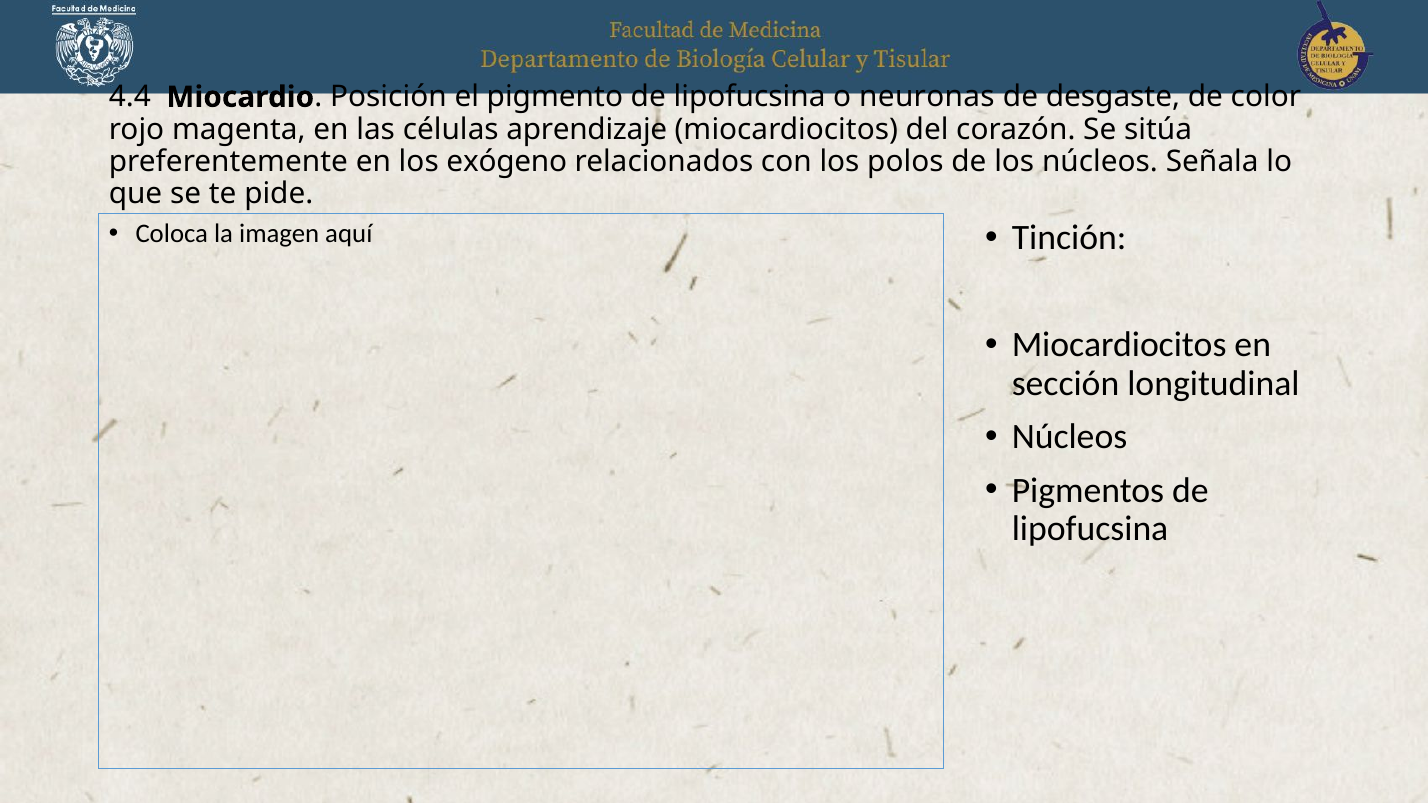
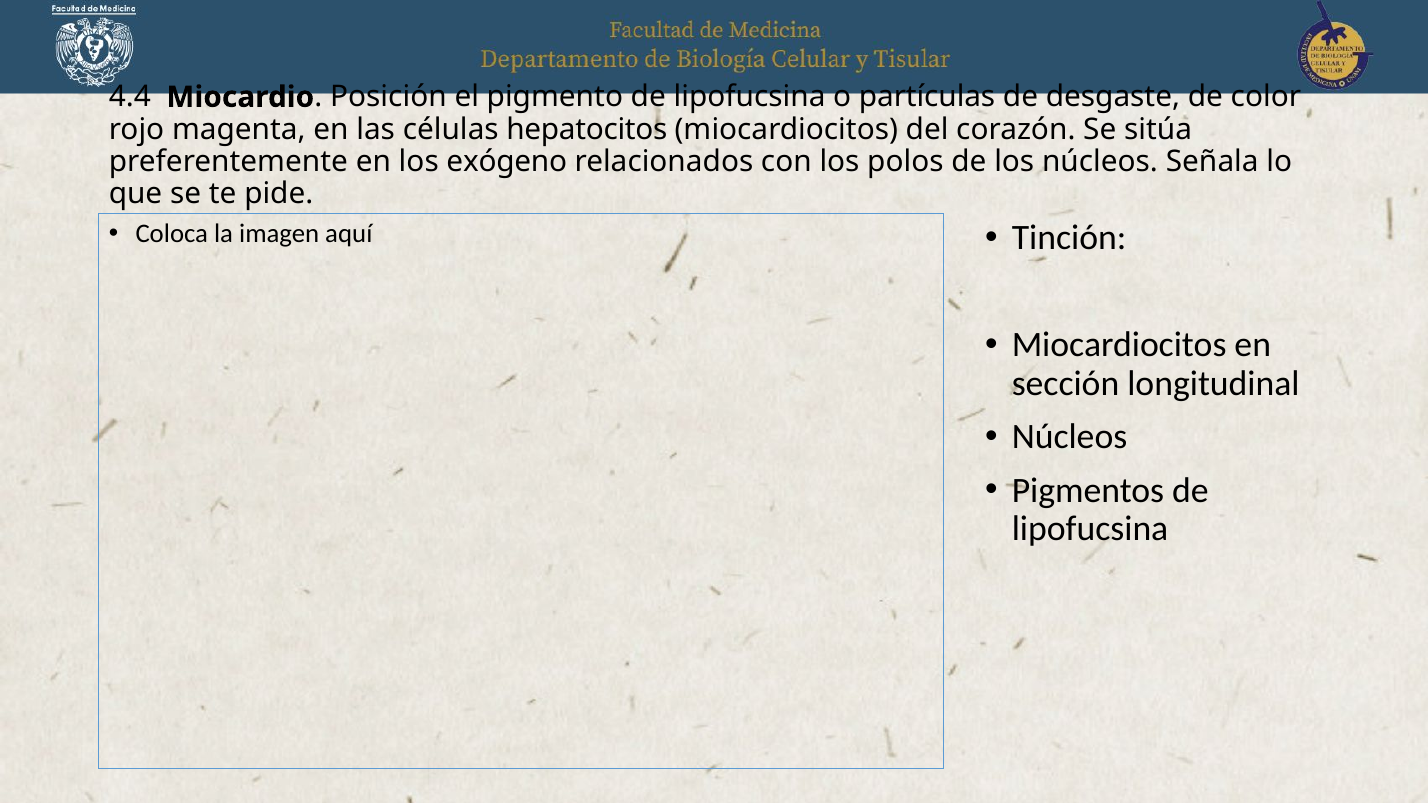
neuronas: neuronas -> partículas
aprendizaje: aprendizaje -> hepatocitos
